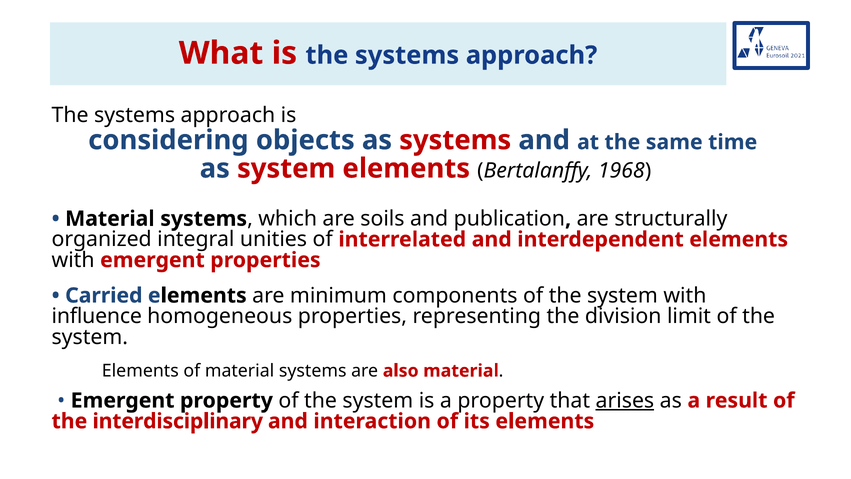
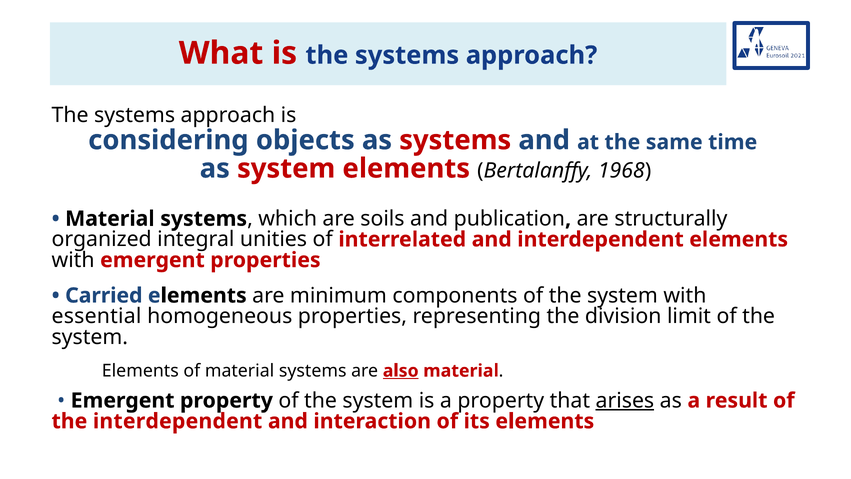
influence: influence -> essential
also underline: none -> present
the interdisciplinary: interdisciplinary -> interdependent
